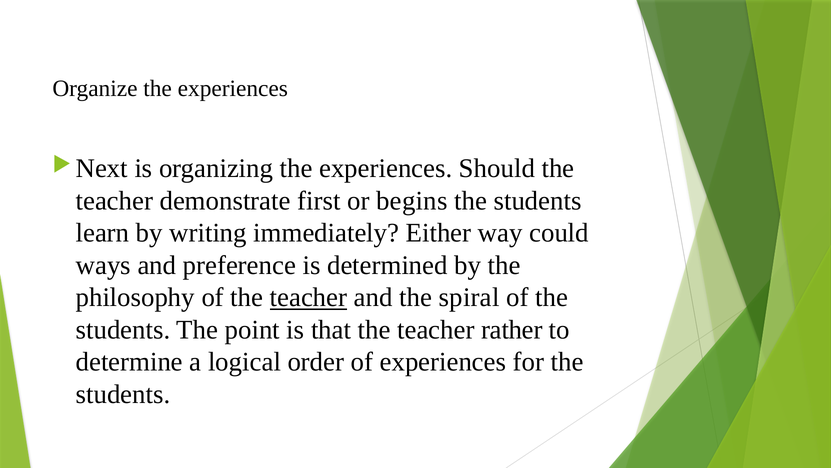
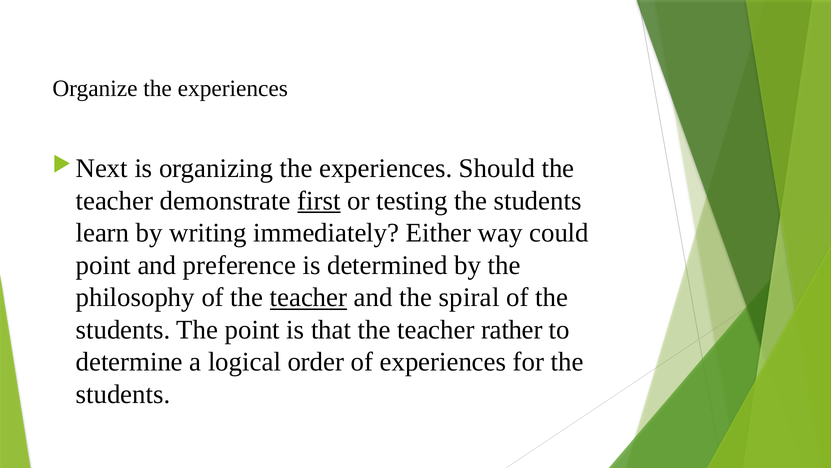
first underline: none -> present
begins: begins -> testing
ways at (103, 265): ways -> point
